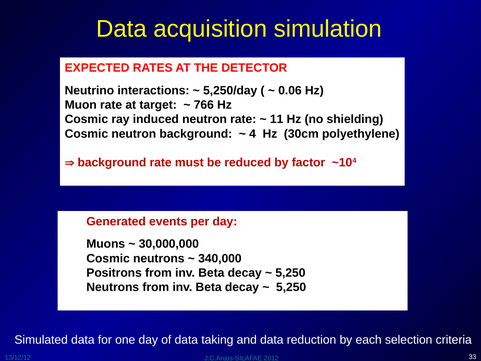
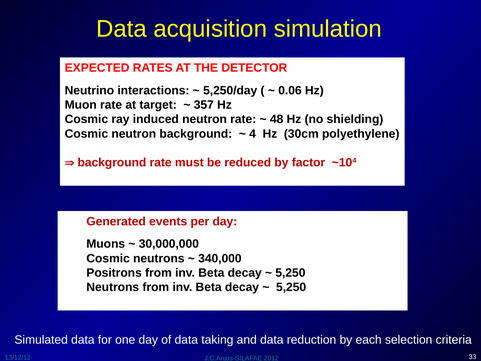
766: 766 -> 357
11: 11 -> 48
